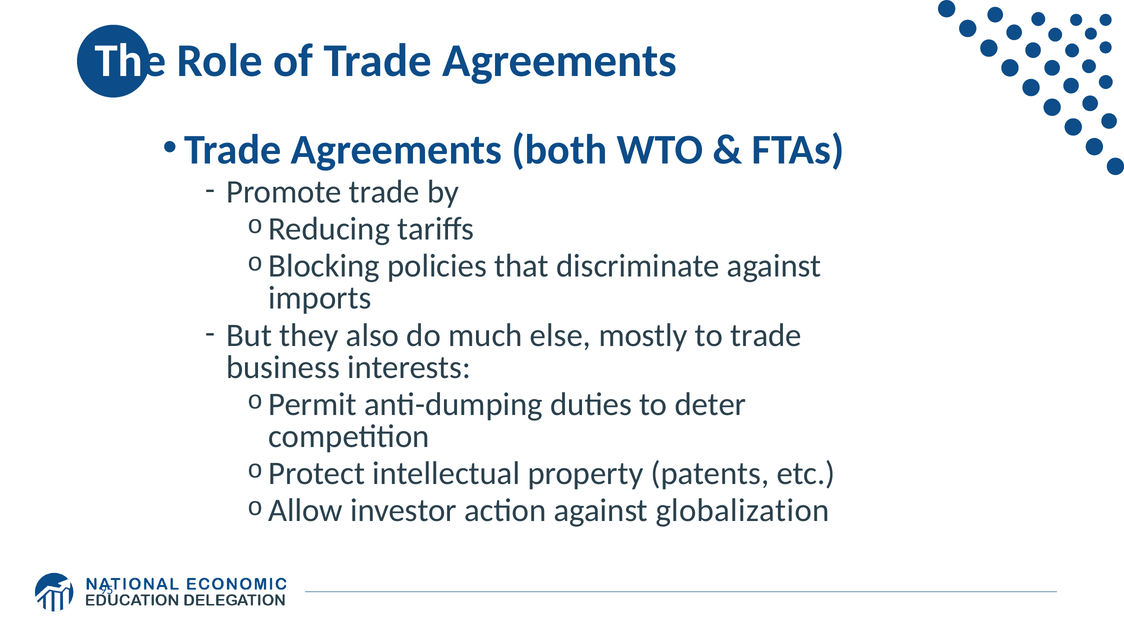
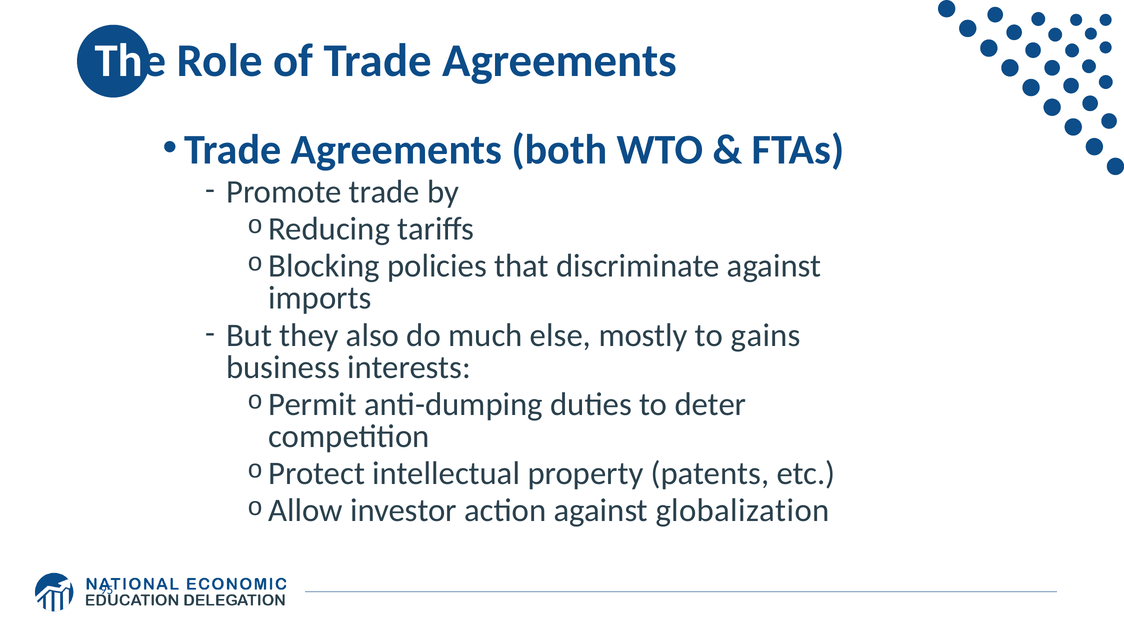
to trade: trade -> gains
